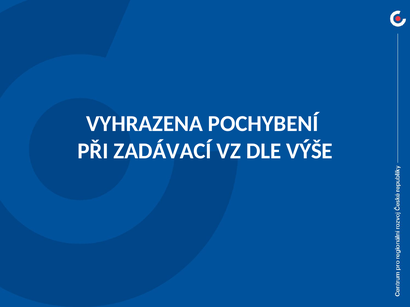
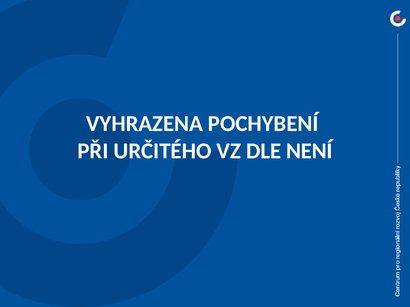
ZADÁVACÍ: ZADÁVACÍ -> URČITÉHO
VÝŠE: VÝŠE -> NENÍ
